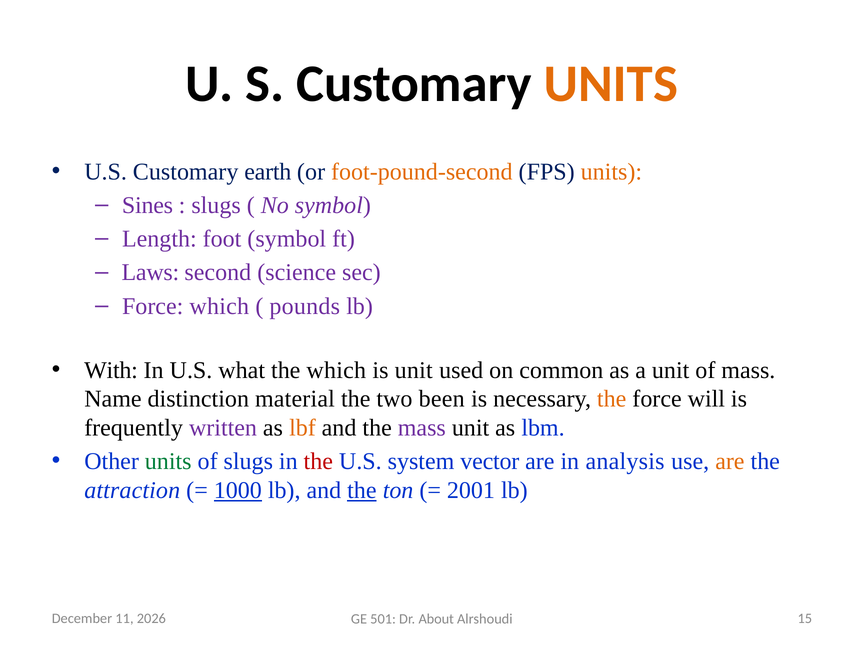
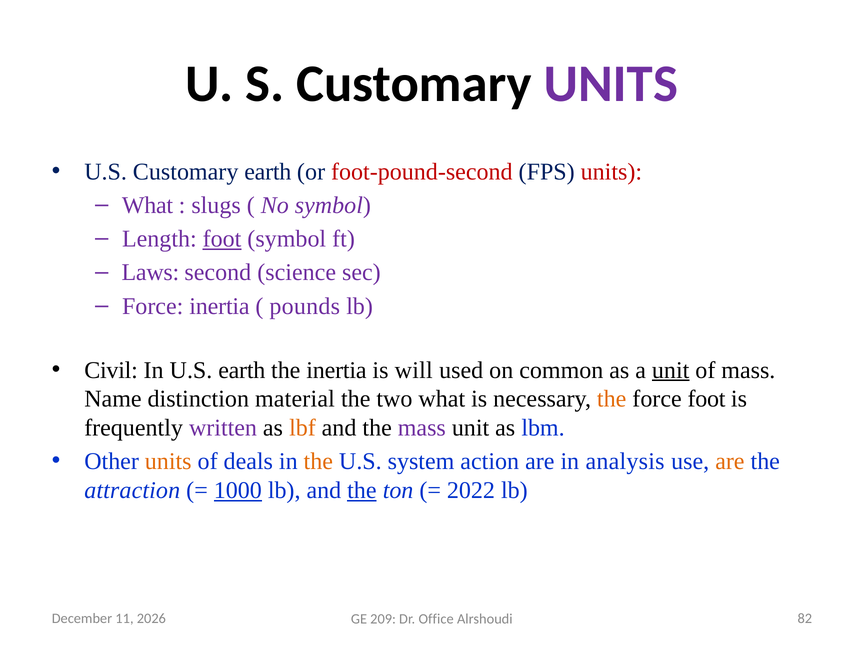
UNITS at (611, 84) colour: orange -> purple
foot-pound-second colour: orange -> red
units at (611, 172) colour: orange -> red
Sines at (148, 205): Sines -> What
foot at (222, 239) underline: none -> present
Force which: which -> inertia
With: With -> Civil
U.S what: what -> earth
the which: which -> inertia
is unit: unit -> will
unit at (671, 370) underline: none -> present
two been: been -> what
force will: will -> foot
units at (168, 461) colour: green -> orange
of slugs: slugs -> deals
the at (318, 461) colour: red -> orange
vector: vector -> action
2001: 2001 -> 2022
15: 15 -> 82
501: 501 -> 209
About: About -> Office
